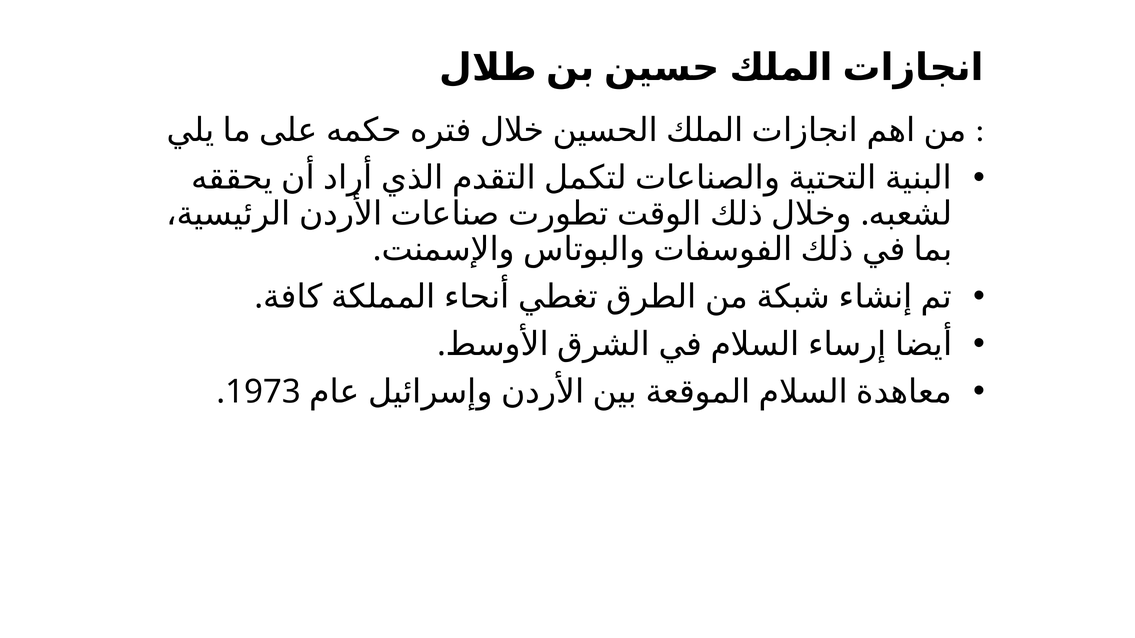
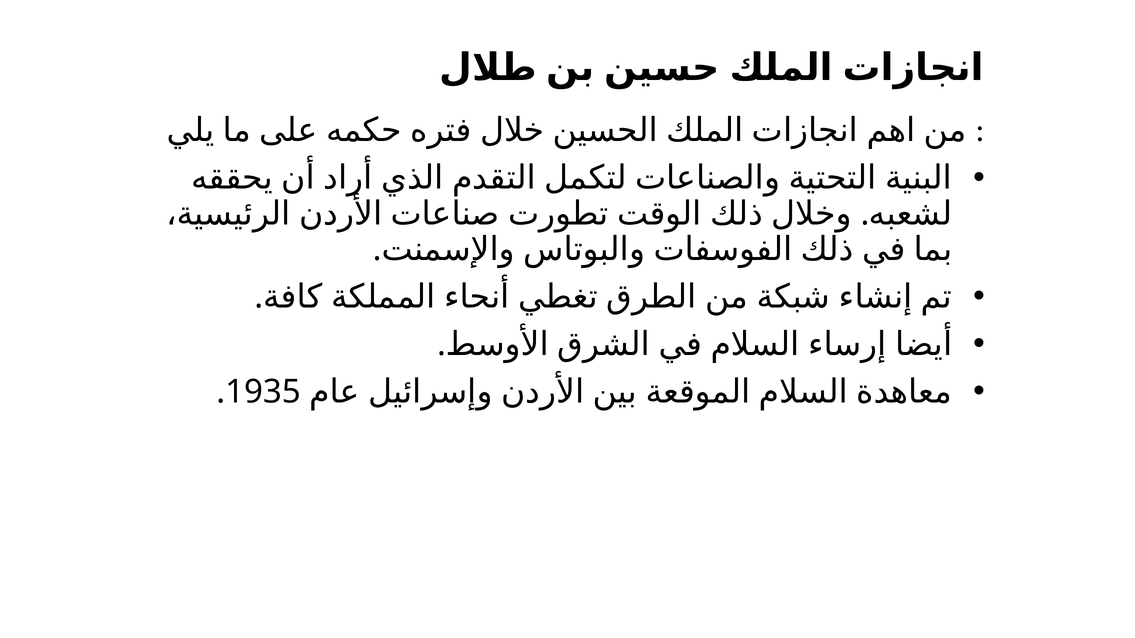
1973: 1973 -> 1935
